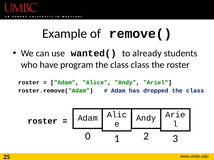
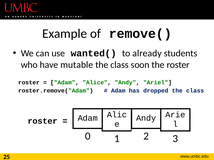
program: program -> mutable
class class: class -> soon
